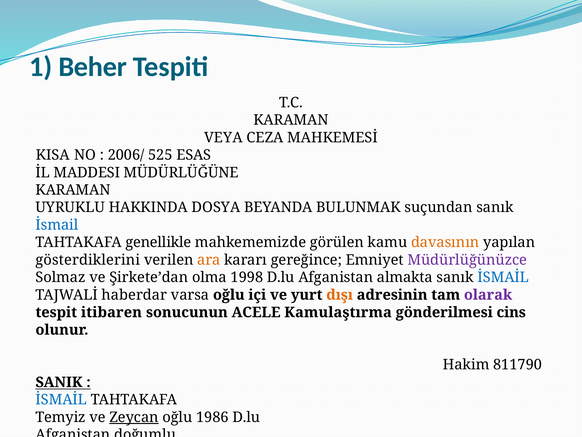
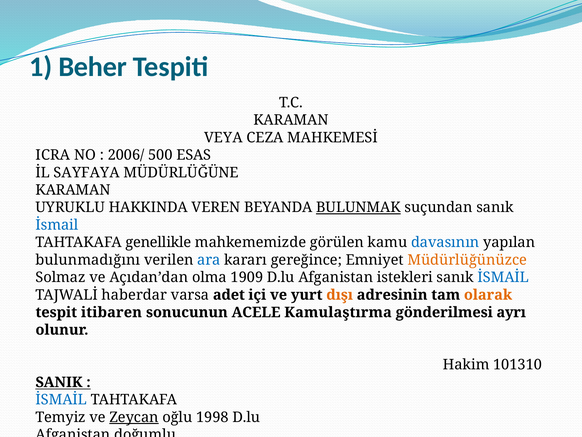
KISA: KISA -> ICRA
525: 525 -> 500
MADDESI: MADDESI -> SAYFAYA
DOSYA: DOSYA -> VEREN
BULUNMAK underline: none -> present
davasının colour: orange -> blue
gösterdiklerini: gösterdiklerini -> bulunmadığını
ara colour: orange -> blue
Müdürlüğünüzce colour: purple -> orange
Şirkete’dan: Şirkete’dan -> Açıdan’dan
1998: 1998 -> 1909
almakta: almakta -> istekleri
varsa oğlu: oğlu -> adet
olarak colour: purple -> orange
cins: cins -> ayrı
811790: 811790 -> 101310
1986: 1986 -> 1998
